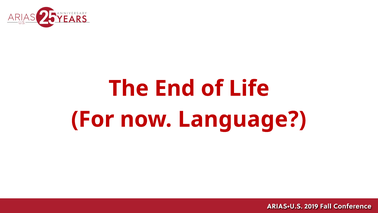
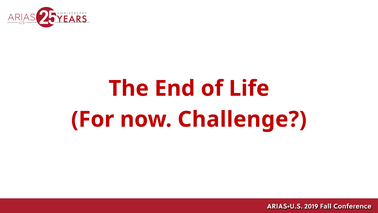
Language: Language -> Challenge
